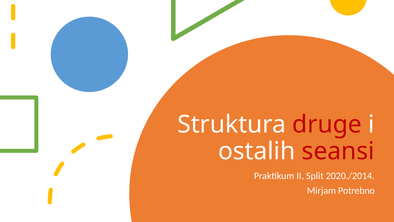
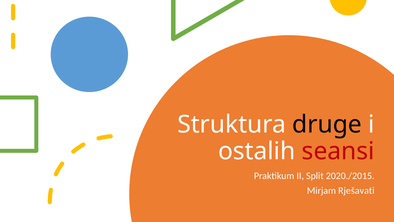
druge colour: red -> black
2020./2014: 2020./2014 -> 2020./2015
Potrebno: Potrebno -> Rješavati
